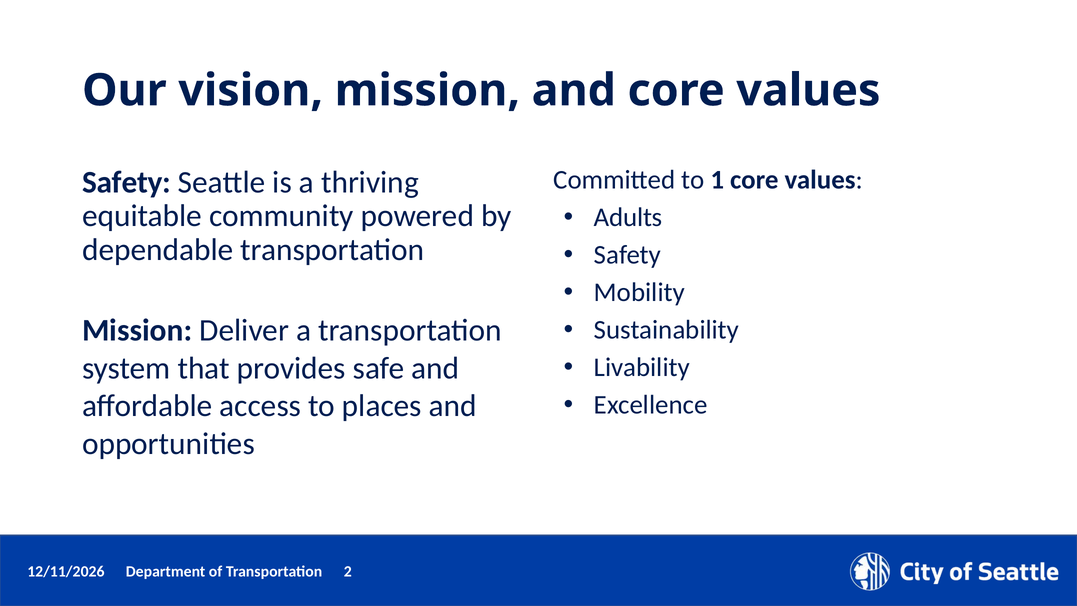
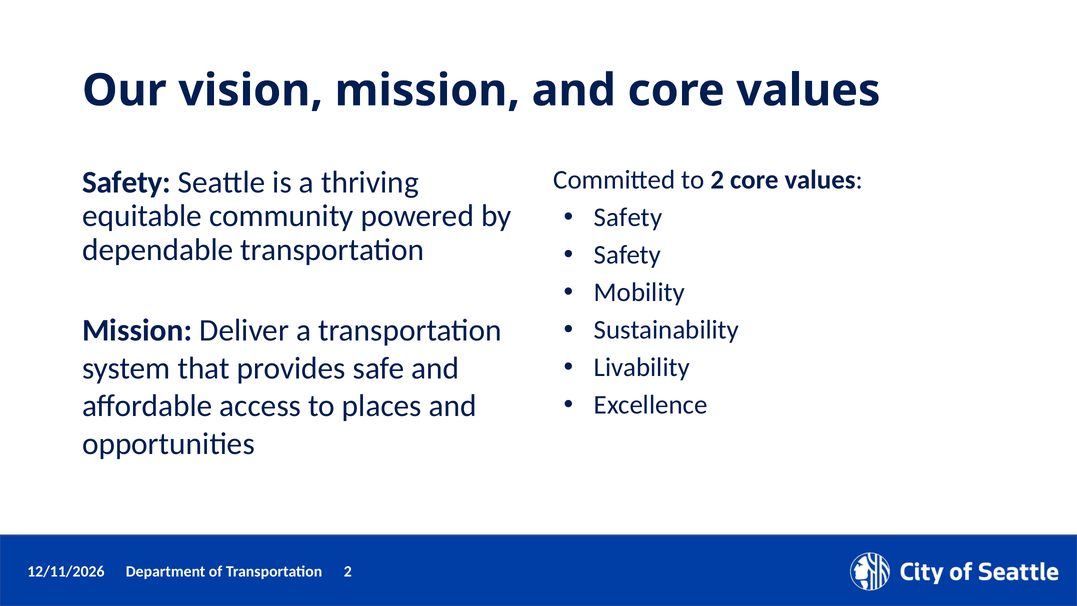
to 1: 1 -> 2
Adults at (628, 217): Adults -> Safety
